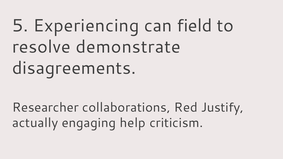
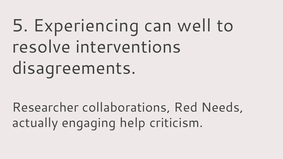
field: field -> well
demonstrate: demonstrate -> interventions
Justify: Justify -> Needs
